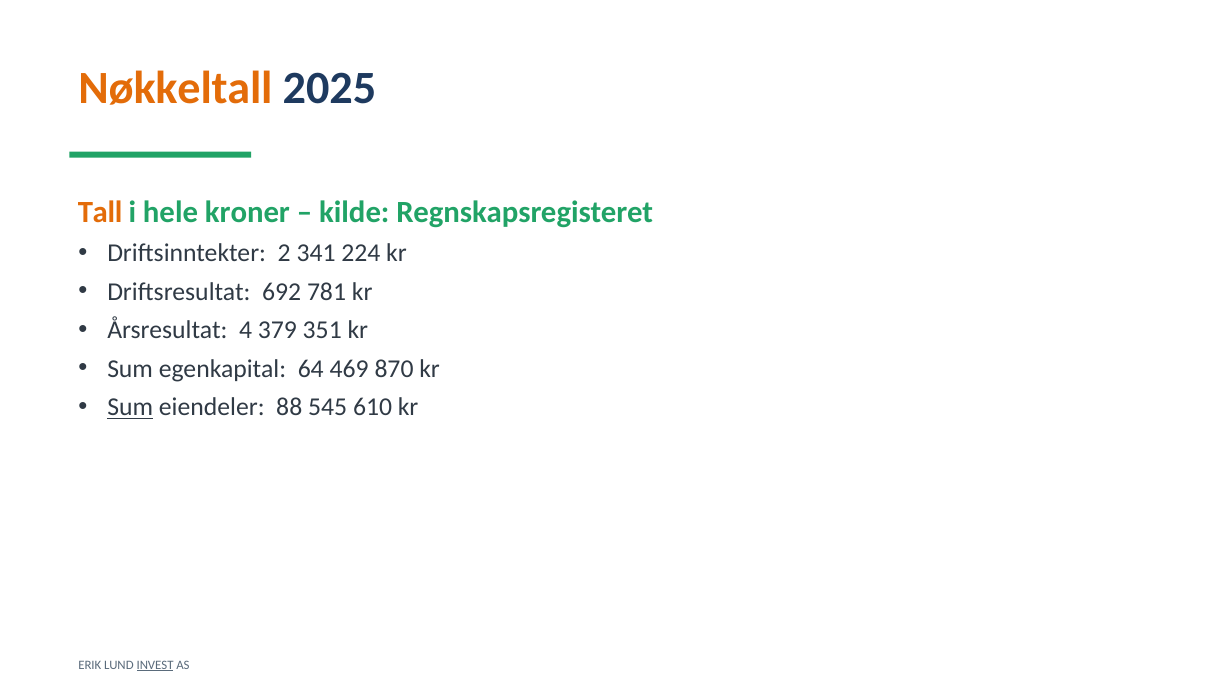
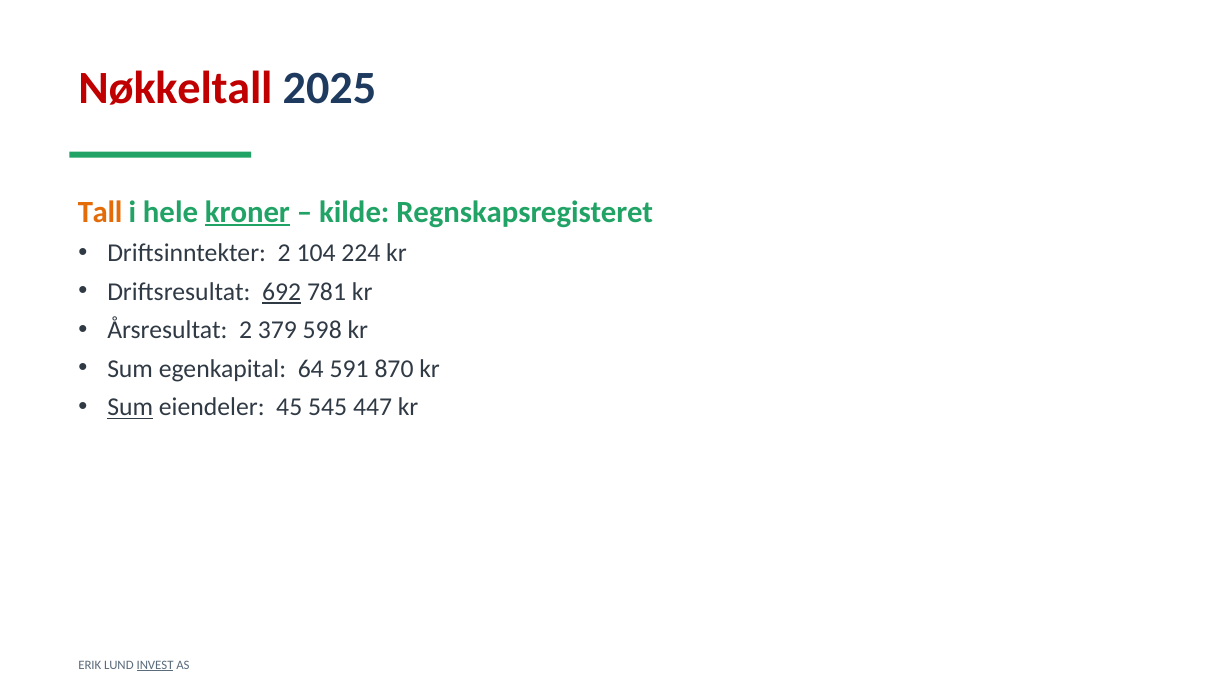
Nøkkeltall colour: orange -> red
kroner underline: none -> present
341: 341 -> 104
692 underline: none -> present
Årsresultat 4: 4 -> 2
351: 351 -> 598
469: 469 -> 591
88: 88 -> 45
610: 610 -> 447
